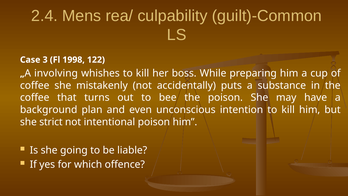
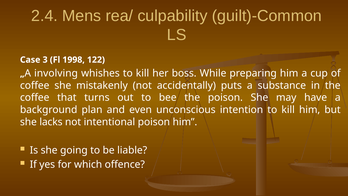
strict: strict -> lacks
